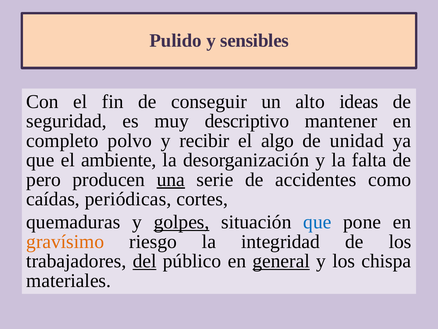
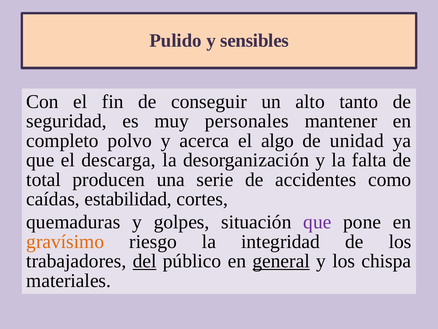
ideas: ideas -> tanto
descriptivo: descriptivo -> personales
recibir: recibir -> acerca
ambiente: ambiente -> descarga
pero: pero -> total
una underline: present -> none
periódicas: periódicas -> estabilidad
golpes underline: present -> none
que at (317, 222) colour: blue -> purple
